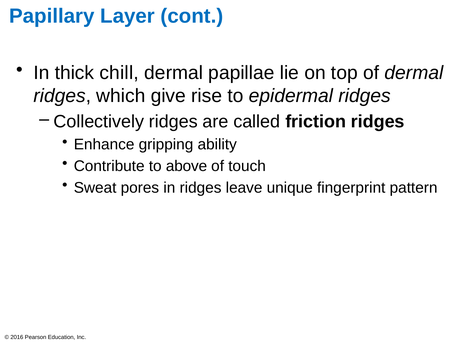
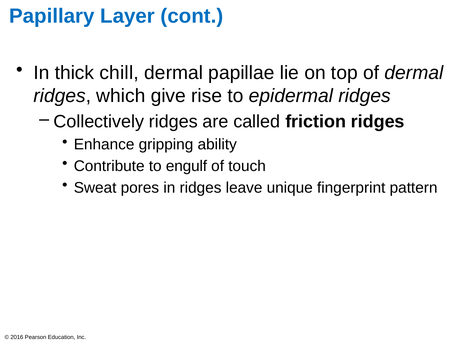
above: above -> engulf
